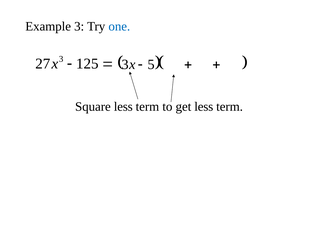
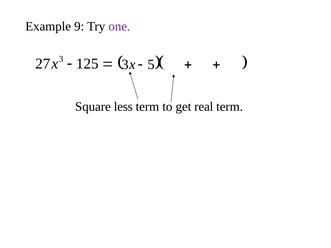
Example 3: 3 -> 9
one colour: blue -> purple
get less: less -> real
